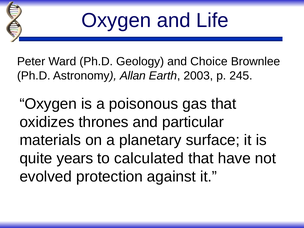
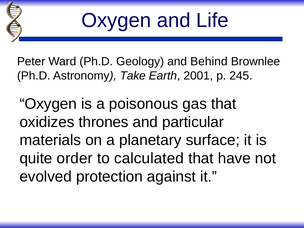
Choice: Choice -> Behind
Allan: Allan -> Take
2003: 2003 -> 2001
years: years -> order
